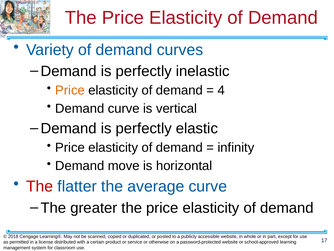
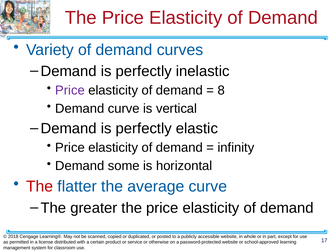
Price at (70, 90) colour: orange -> purple
4: 4 -> 8
move: move -> some
